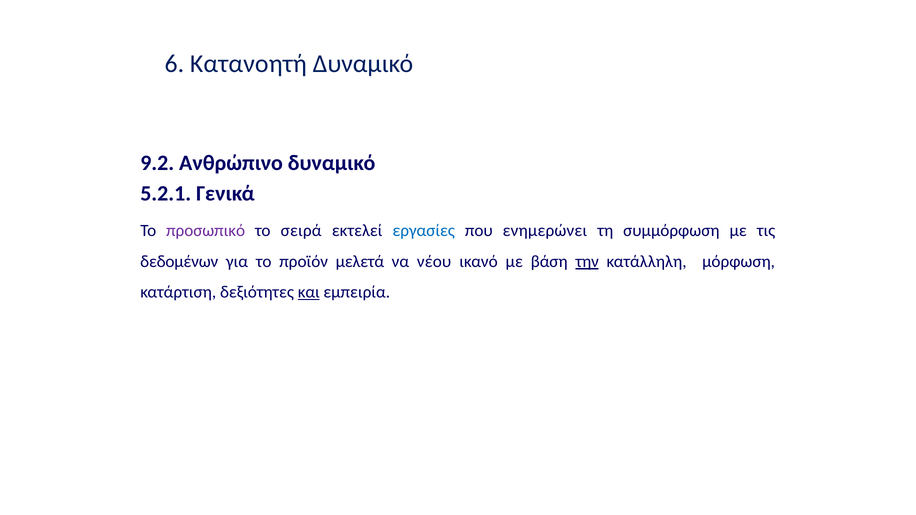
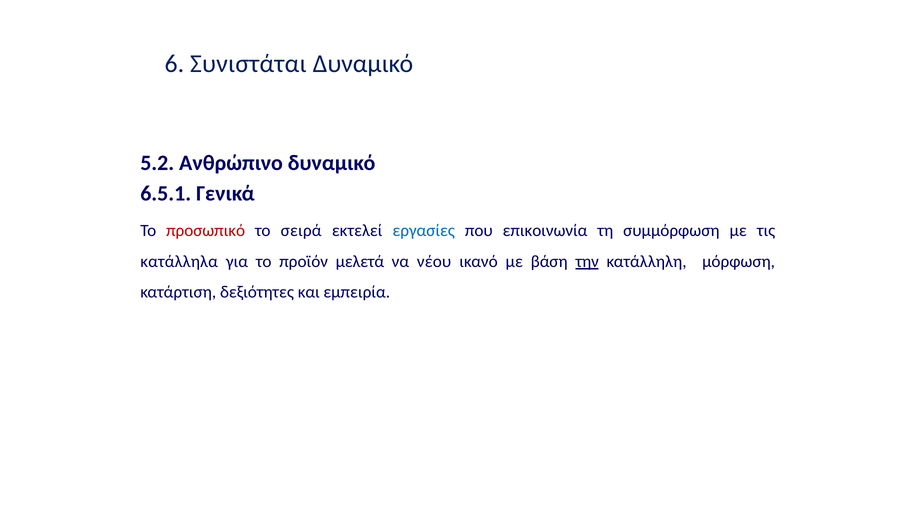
Κατανοητή: Κατανοητή -> Συνιστάται
9.2: 9.2 -> 5.2
5.2.1: 5.2.1 -> 6.5.1
προσωπικό colour: purple -> red
ενημερώνει: ενημερώνει -> επικοινωνία
δεδομένων: δεδομένων -> κατάλληλα
και underline: present -> none
